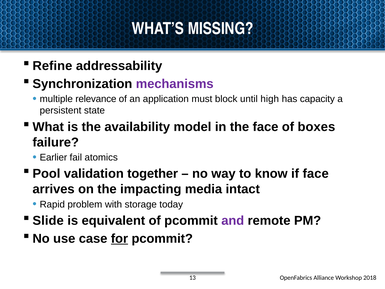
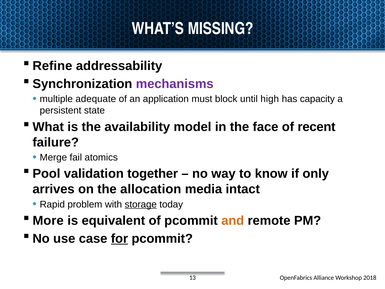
relevance: relevance -> adequate
boxes: boxes -> recent
Earlier: Earlier -> Merge
if face: face -> only
impacting: impacting -> allocation
storage underline: none -> present
Slide: Slide -> More
and colour: purple -> orange
